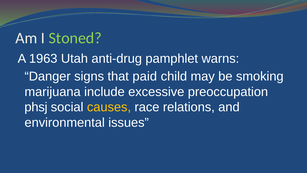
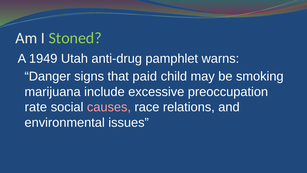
1963: 1963 -> 1949
phsj: phsj -> rate
causes colour: yellow -> pink
